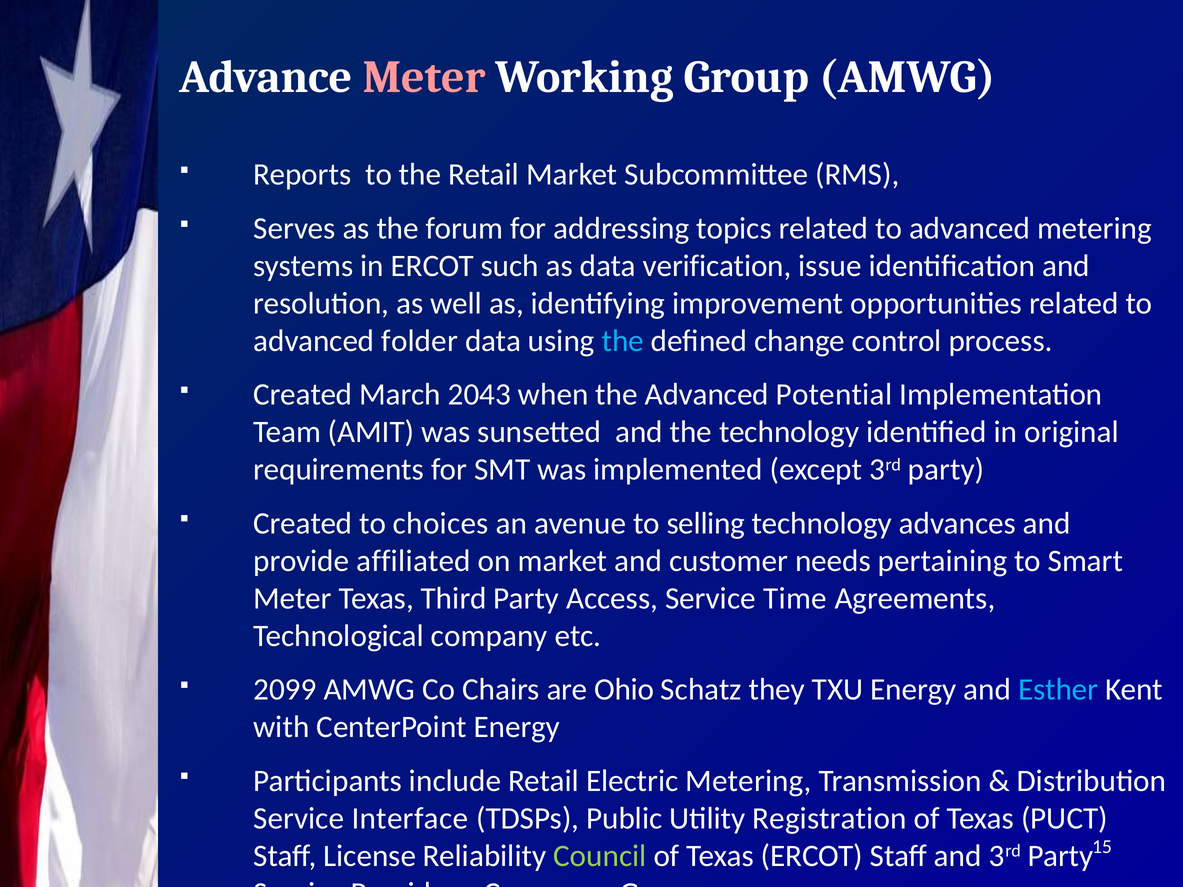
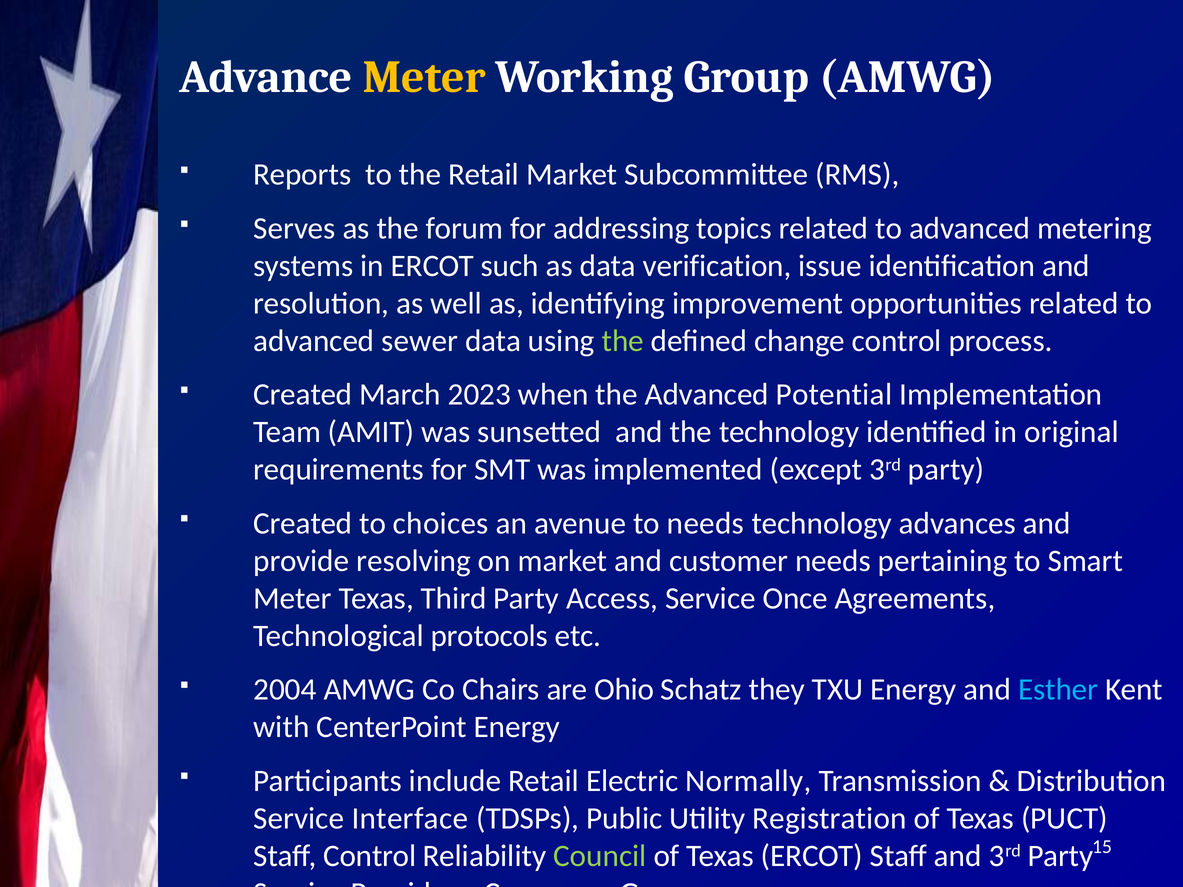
Meter at (424, 77) colour: pink -> yellow
folder: folder -> sewer
the at (623, 341) colour: light blue -> light green
2043: 2043 -> 2023
to selling: selling -> needs
affiliated: affiliated -> resolving
Time: Time -> Once
company: company -> protocols
2099: 2099 -> 2004
Electric Metering: Metering -> Normally
Staff License: License -> Control
